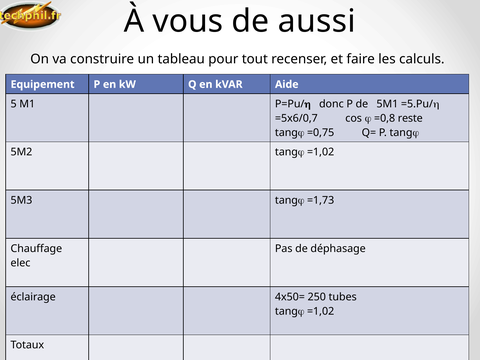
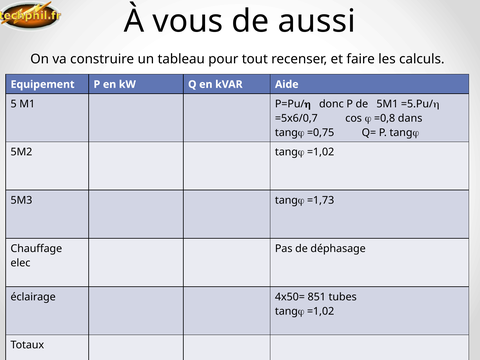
reste: reste -> dans
250: 250 -> 851
